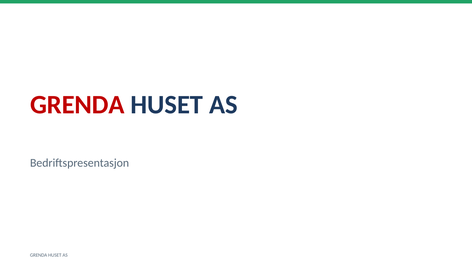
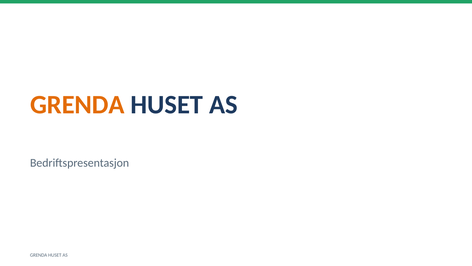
GRENDA at (77, 105) colour: red -> orange
